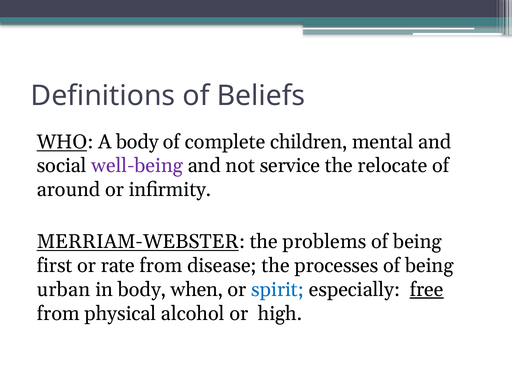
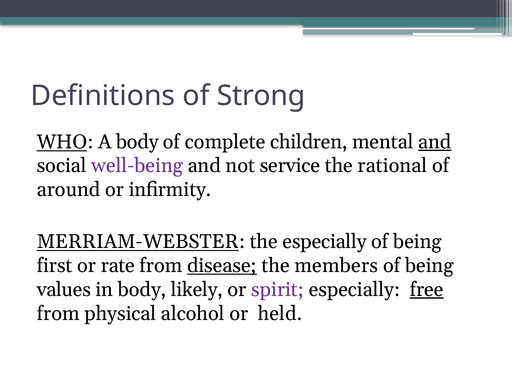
Beliefs: Beliefs -> Strong
and at (435, 142) underline: none -> present
relocate: relocate -> rational
the problems: problems -> especially
disease underline: none -> present
processes: processes -> members
urban: urban -> values
when: when -> likely
spirit colour: blue -> purple
high: high -> held
